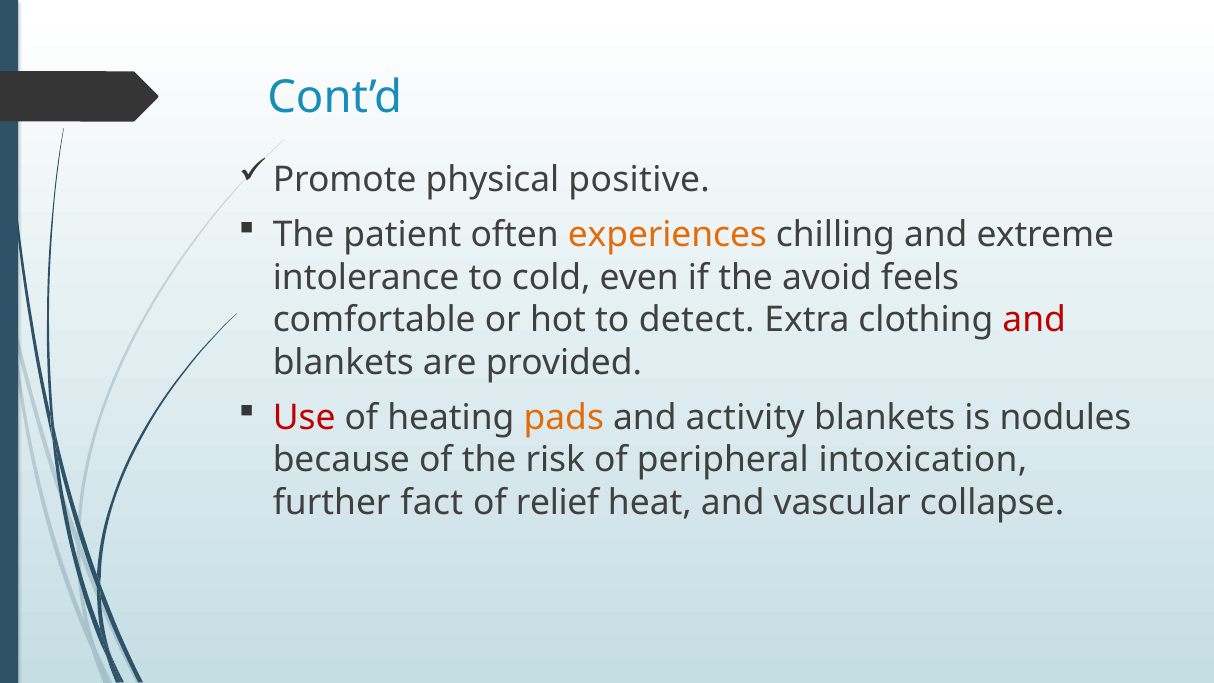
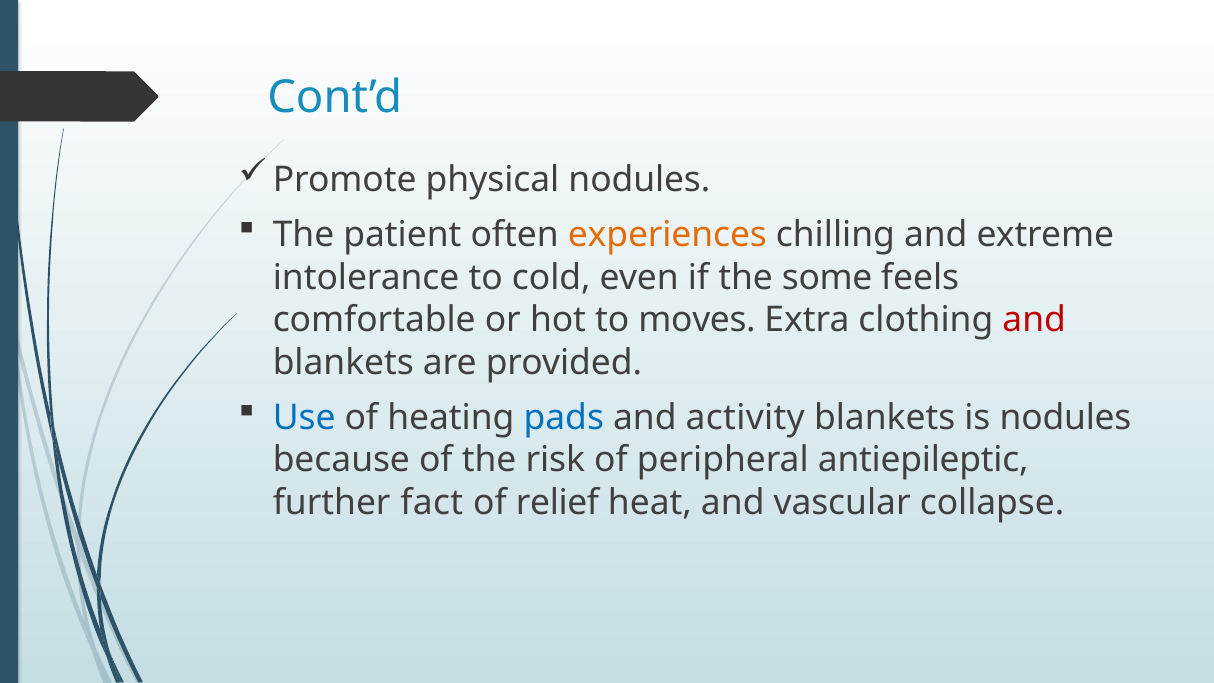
physical positive: positive -> nodules
avoid: avoid -> some
detect: detect -> moves
Use colour: red -> blue
pads colour: orange -> blue
intoxication: intoxication -> antiepileptic
